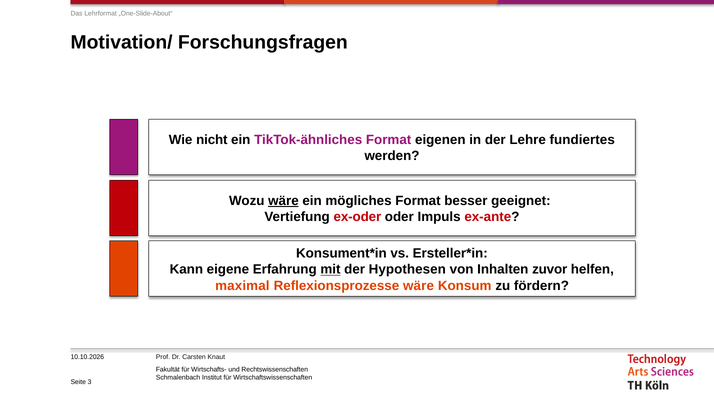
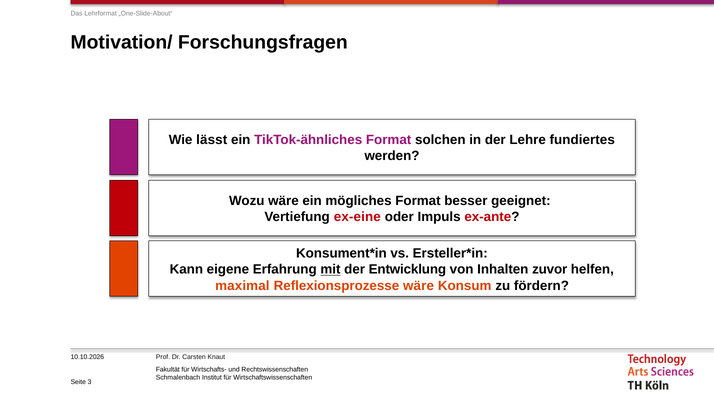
nicht: nicht -> lässt
eigenen: eigenen -> solchen
wäre at (283, 201) underline: present -> none
ex-oder: ex-oder -> ex-eine
Hypothesen: Hypothesen -> Entwicklung
